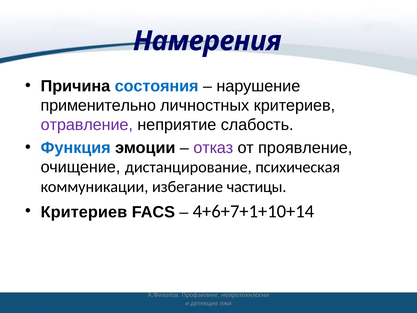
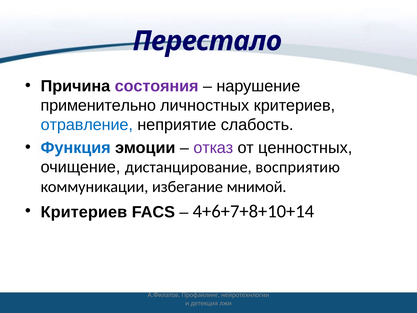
Намерения: Намерения -> Перестало
состояния colour: blue -> purple
отравление colour: purple -> blue
проявление: проявление -> ценностных
психическая: психическая -> восприятию
частицы: частицы -> мнимой
4+6+7+1+10+14: 4+6+7+1+10+14 -> 4+6+7+8+10+14
